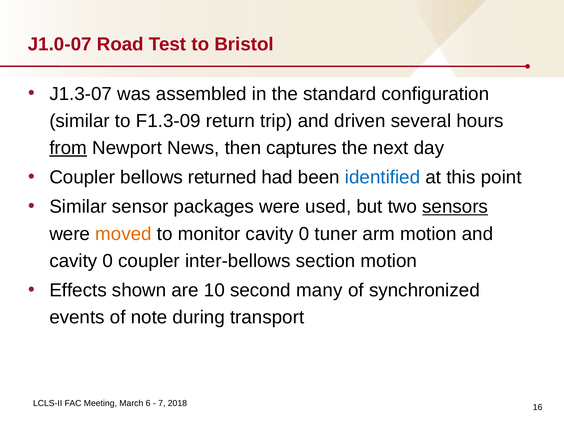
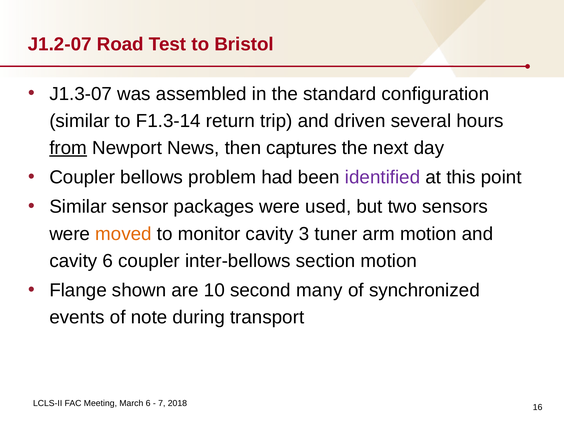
J1.0-07: J1.0-07 -> J1.2-07
F1.3-09: F1.3-09 -> F1.3-14
returned: returned -> problem
identified colour: blue -> purple
sensors underline: present -> none
monitor cavity 0: 0 -> 3
0 at (108, 261): 0 -> 6
Effects: Effects -> Flange
